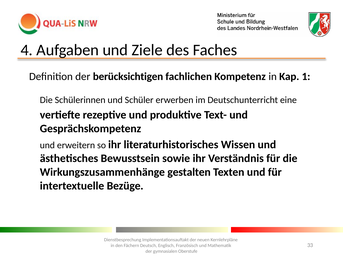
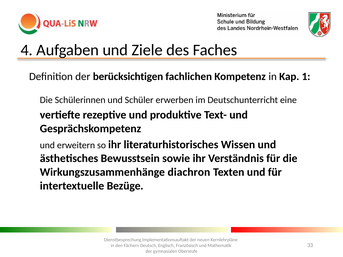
gestalten: gestalten -> diachron
